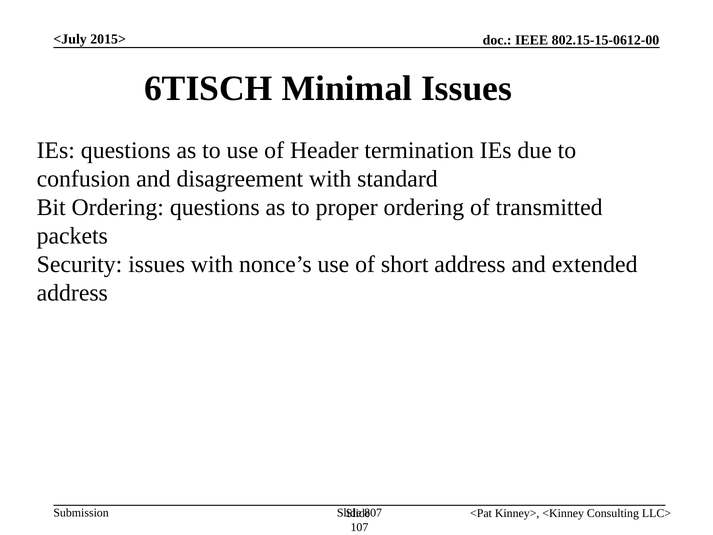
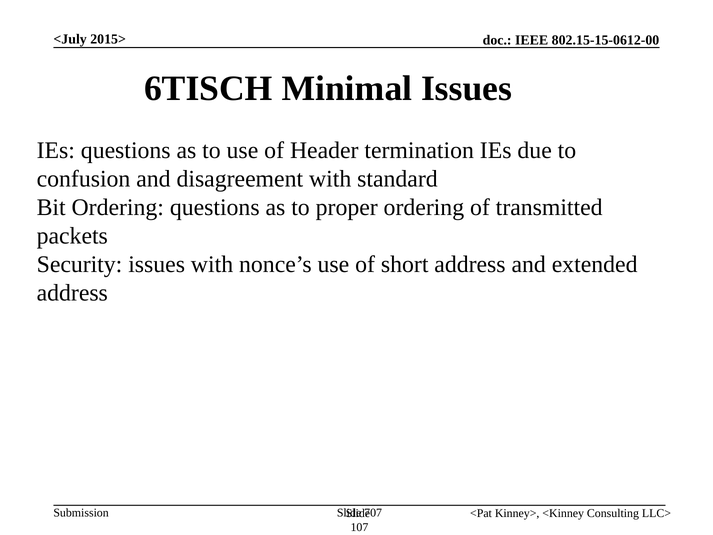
807: 807 -> 707
